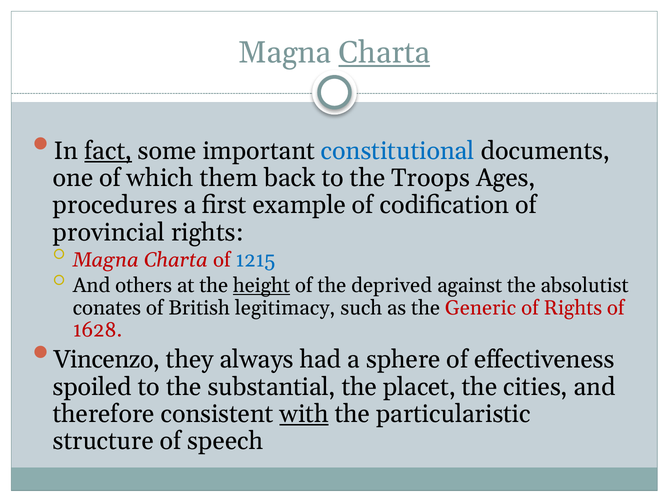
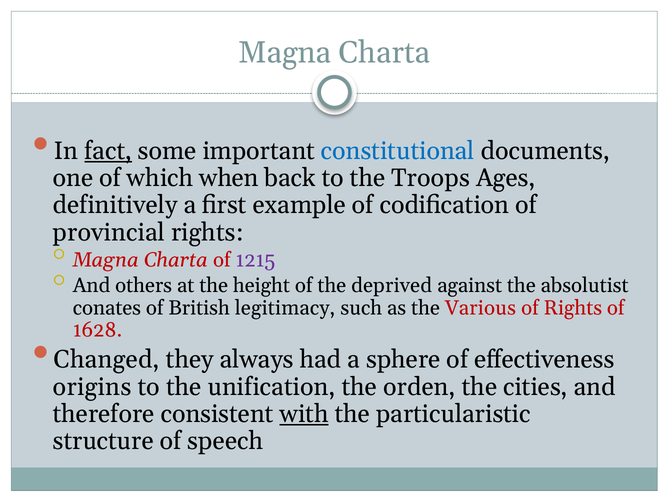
Charta at (384, 53) underline: present -> none
them: them -> when
procedures: procedures -> definitively
1215 colour: blue -> purple
height underline: present -> none
Generic: Generic -> Various
Vincenzo: Vincenzo -> Changed
spoiled: spoiled -> origins
substantial: substantial -> unification
placet: placet -> orden
